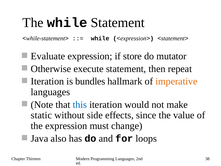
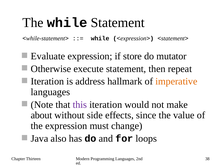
bundles: bundles -> address
this colour: blue -> purple
static: static -> about
